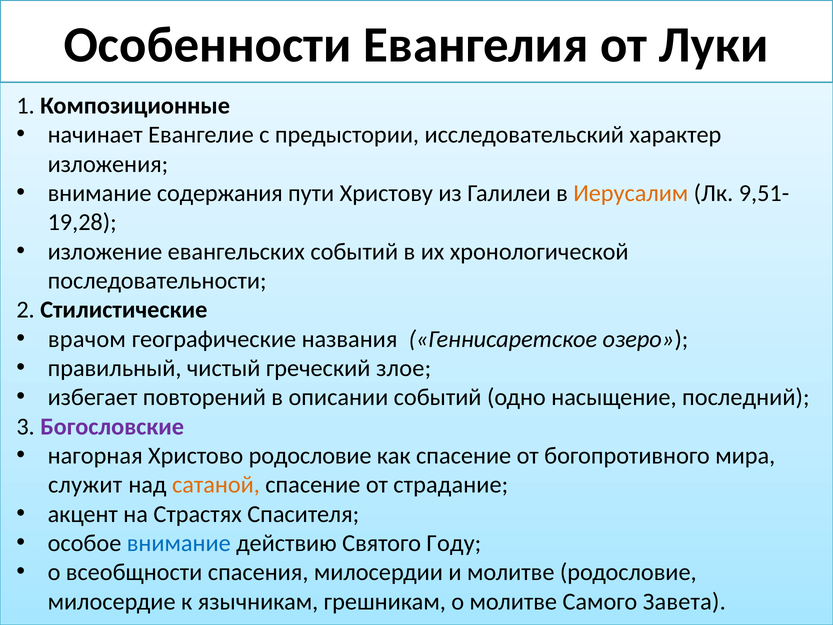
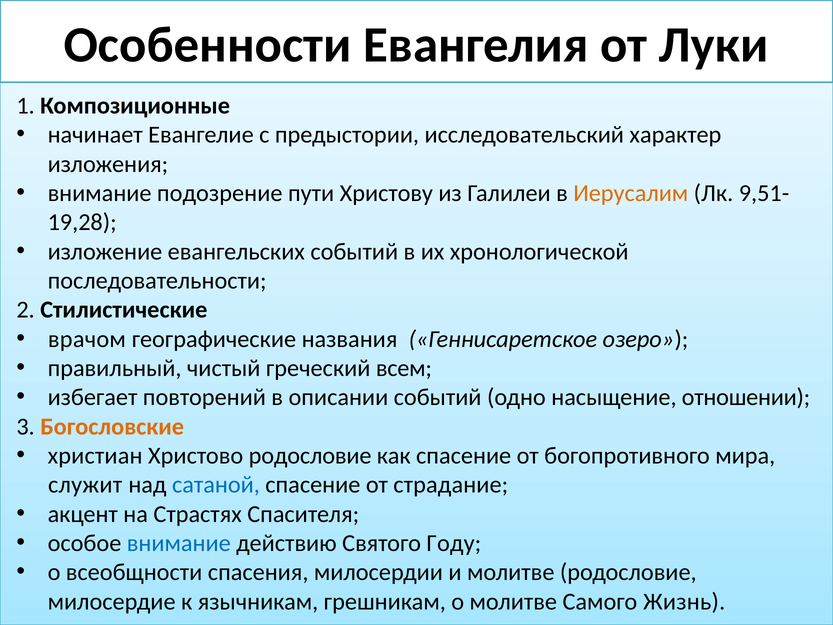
содержания: содержания -> подозрение
злое: злое -> всем
последний: последний -> отношении
Богословские colour: purple -> orange
нагорная: нагорная -> христиан
сатаной colour: orange -> blue
Завета: Завета -> Жизнь
